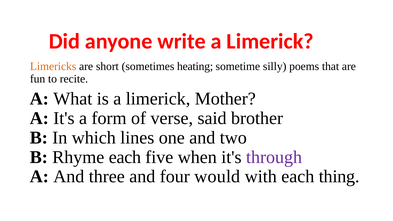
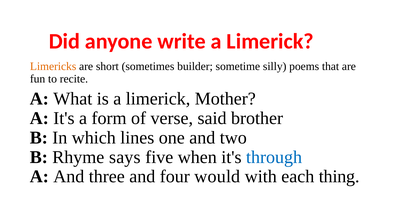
heating: heating -> builder
Rhyme each: each -> says
through colour: purple -> blue
